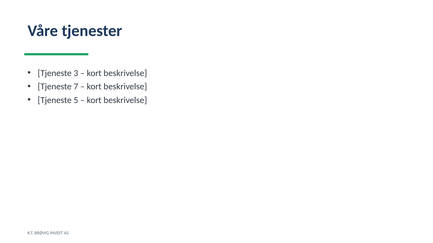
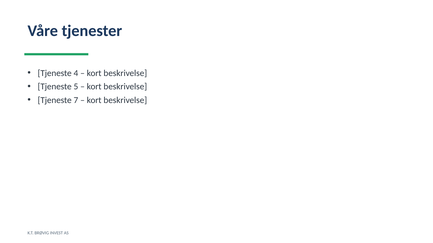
3: 3 -> 4
7: 7 -> 5
5: 5 -> 7
